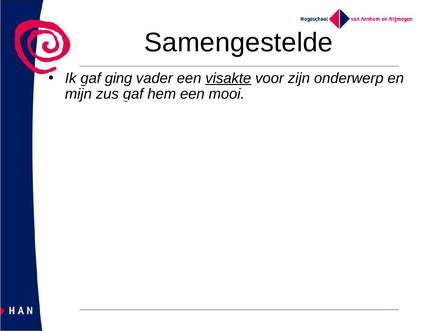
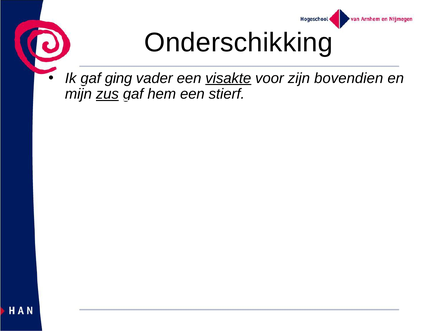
Samengestelde: Samengestelde -> Onderschikking
onderwerp: onderwerp -> bovendien
zus underline: none -> present
mooi: mooi -> stierf
